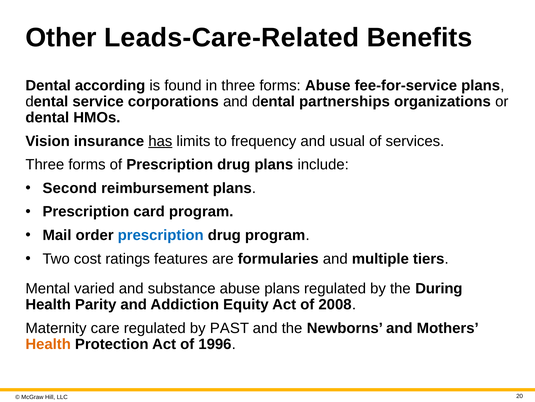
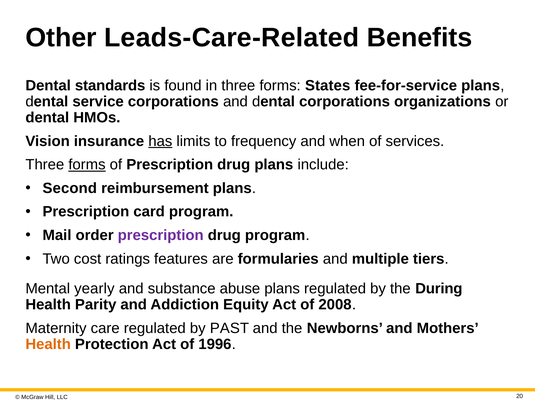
according: according -> standards
forms Abuse: Abuse -> States
dental partnerships: partnerships -> corporations
usual: usual -> when
forms at (87, 164) underline: none -> present
prescription at (161, 235) colour: blue -> purple
varied: varied -> yearly
